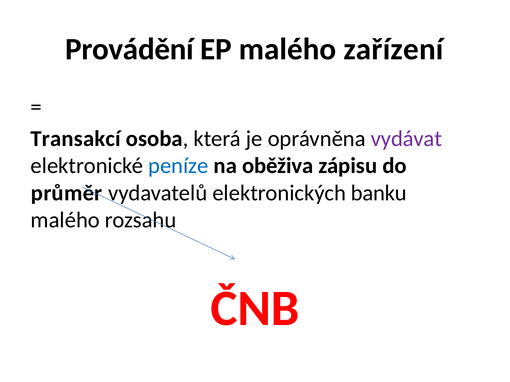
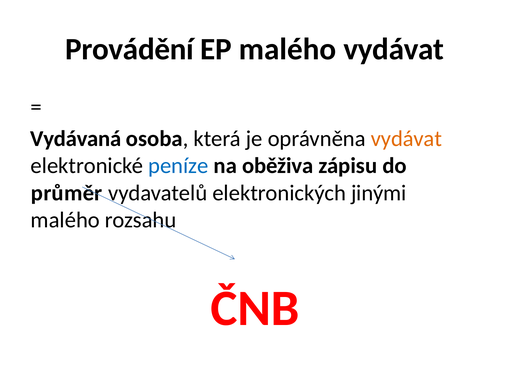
malého zařízení: zařízení -> vydávat
Transakcí: Transakcí -> Vydávaná
vydávat at (406, 139) colour: purple -> orange
banku: banku -> jinými
